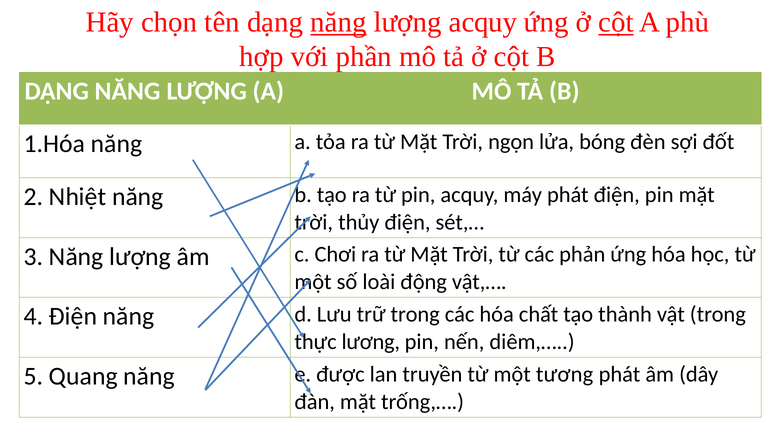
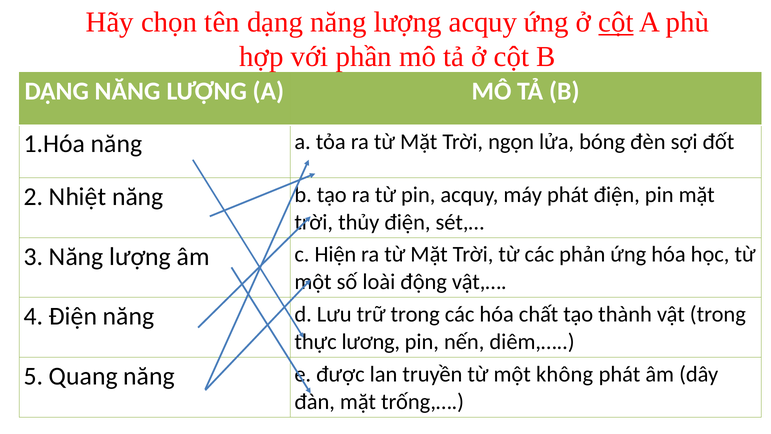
năng at (339, 22) underline: present -> none
Chơi: Chơi -> Hiện
tương: tương -> không
